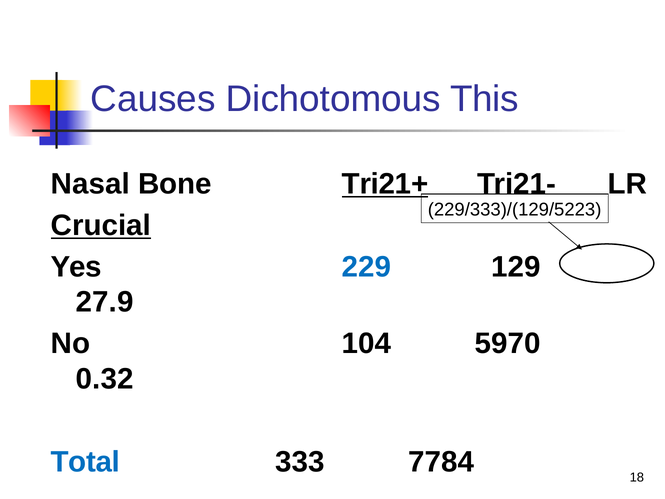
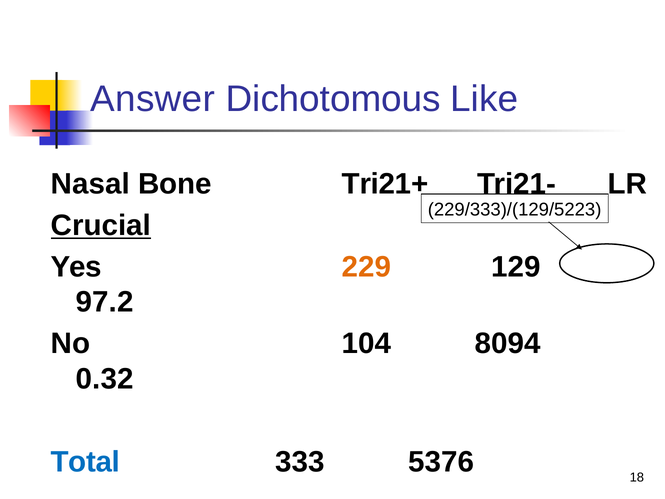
Causes: Causes -> Answer
This: This -> Like
Tri21+ underline: present -> none
229 colour: blue -> orange
27.9: 27.9 -> 97.2
5970: 5970 -> 8094
7784: 7784 -> 5376
